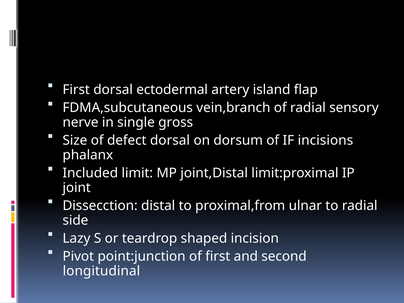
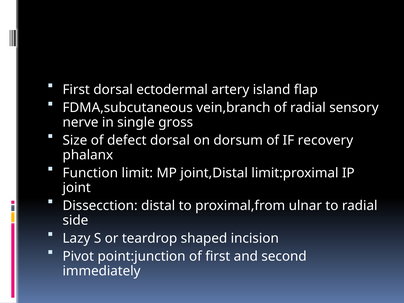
incisions: incisions -> recovery
Included: Included -> Function
longitudinal: longitudinal -> immediately
